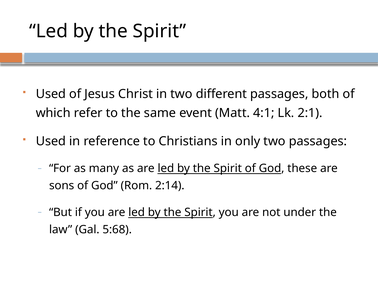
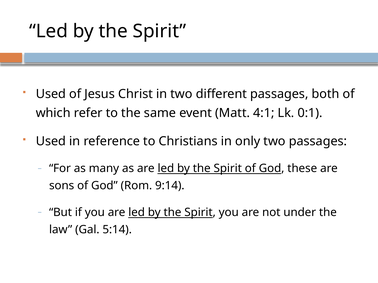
2:1: 2:1 -> 0:1
2:14: 2:14 -> 9:14
5:68: 5:68 -> 5:14
